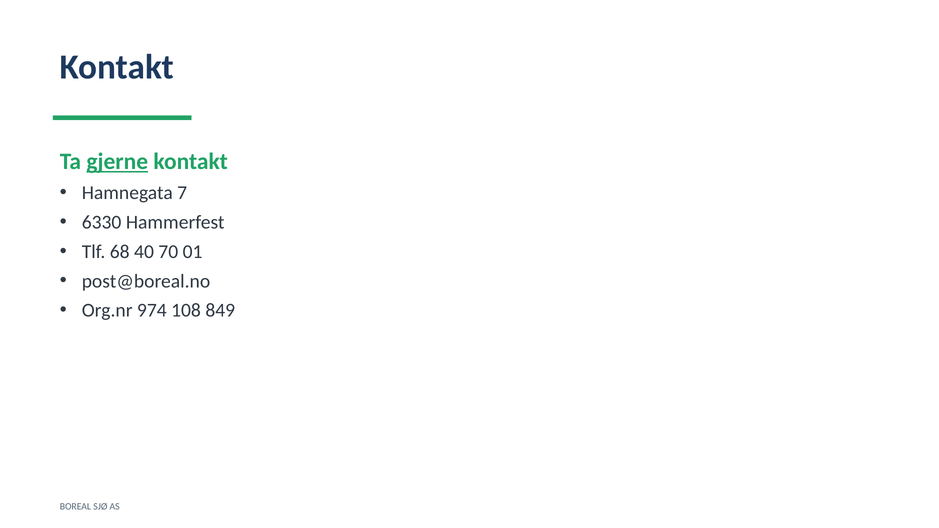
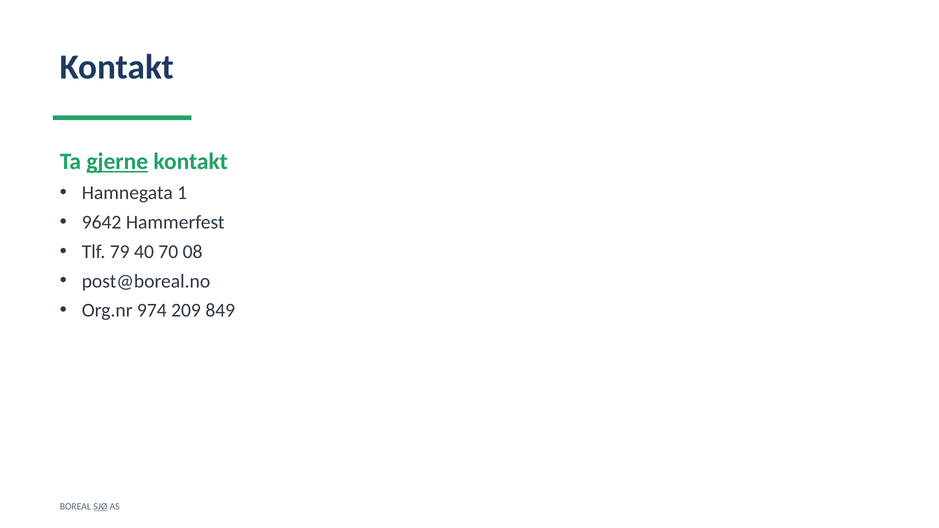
7: 7 -> 1
6330: 6330 -> 9642
68: 68 -> 79
01: 01 -> 08
108: 108 -> 209
SJØ underline: none -> present
